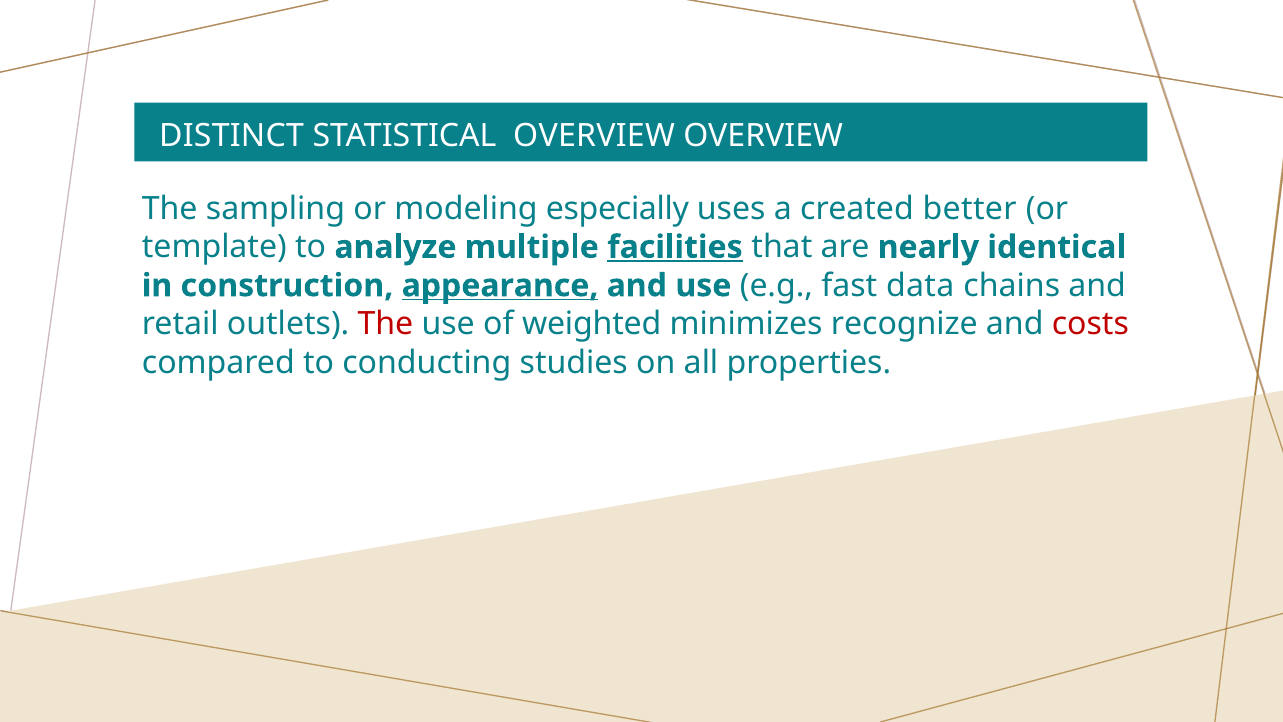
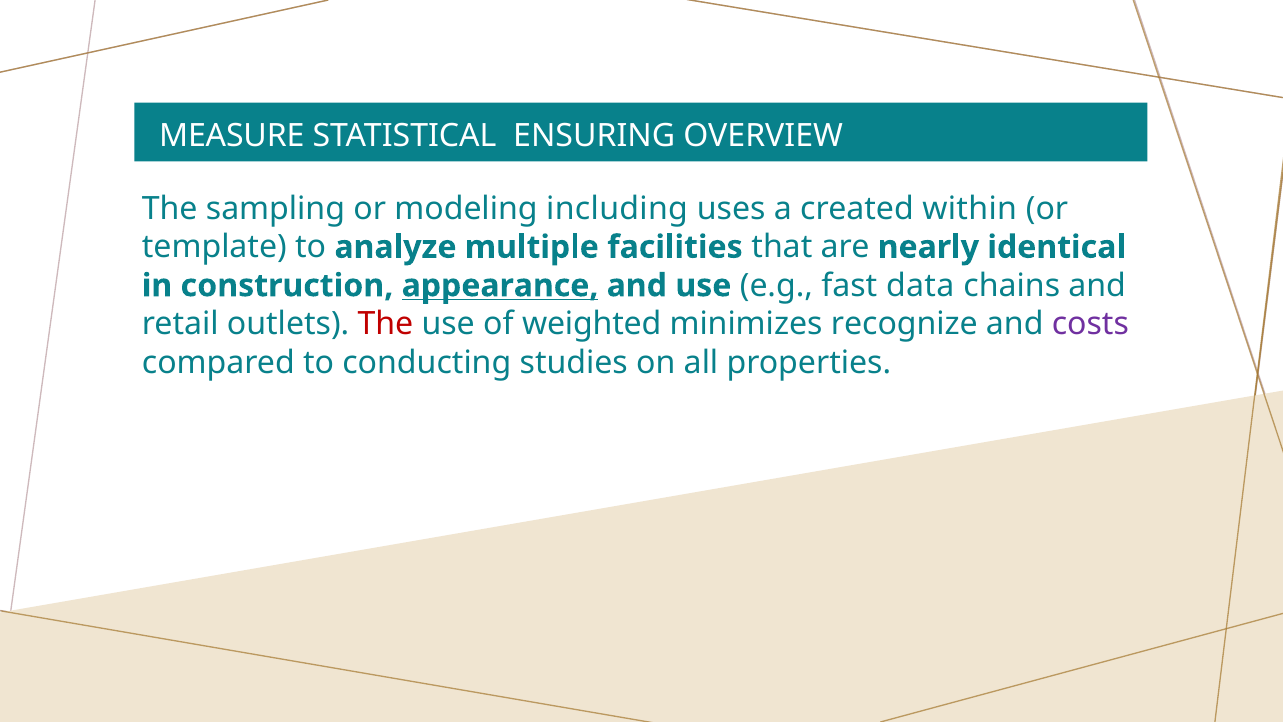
DISTINCT: DISTINCT -> MEASURE
STATISTICAL OVERVIEW: OVERVIEW -> ENSURING
especially: especially -> including
better: better -> within
facilities underline: present -> none
costs colour: red -> purple
